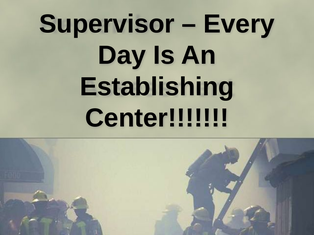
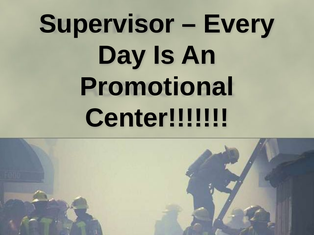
Establishing: Establishing -> Promotional
